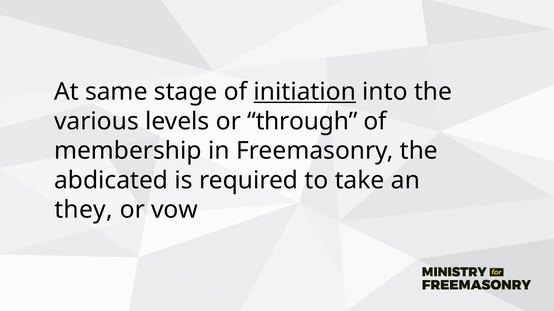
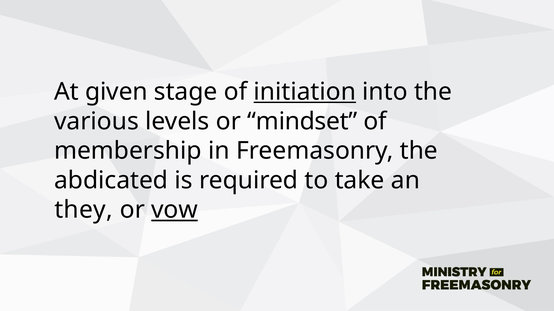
same: same -> given
through: through -> mindset
vow underline: none -> present
